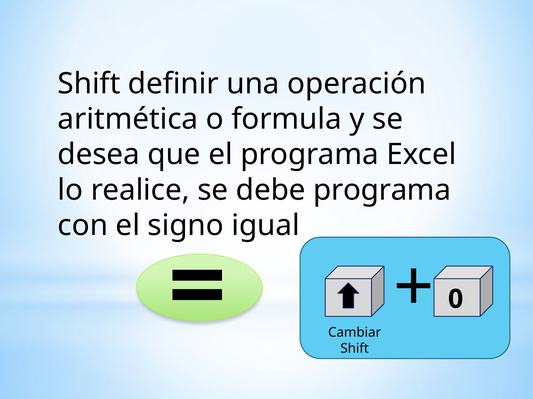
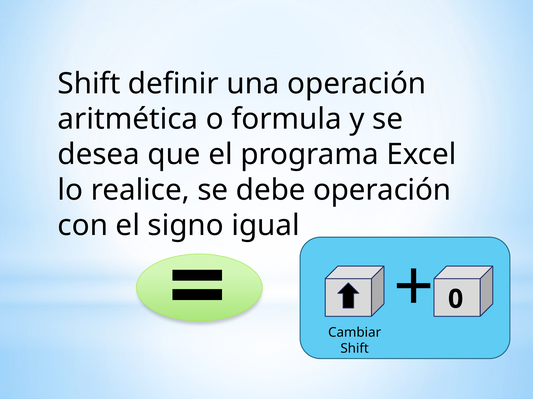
debe programa: programa -> operación
